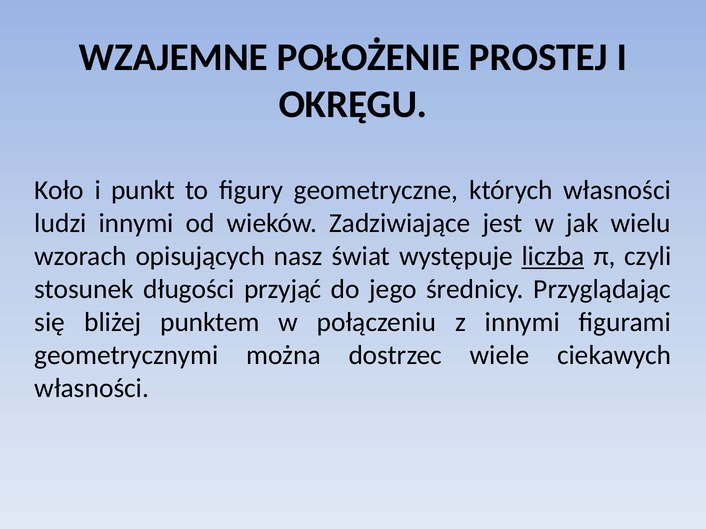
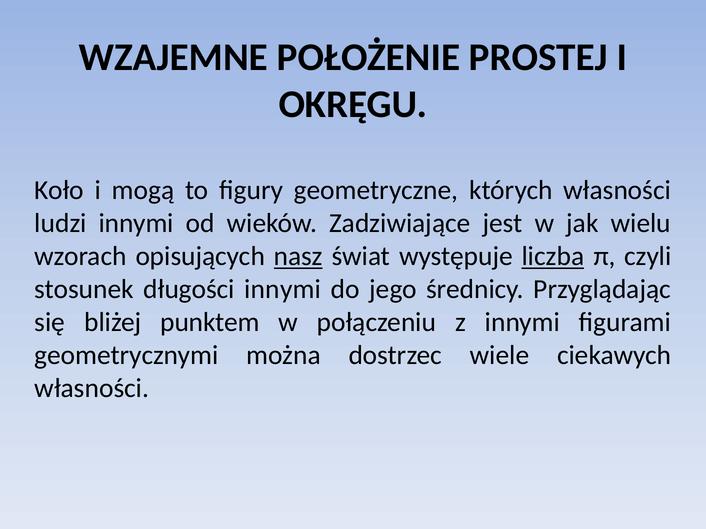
punkt: punkt -> mogą
nasz underline: none -> present
długości przyjąć: przyjąć -> innymi
